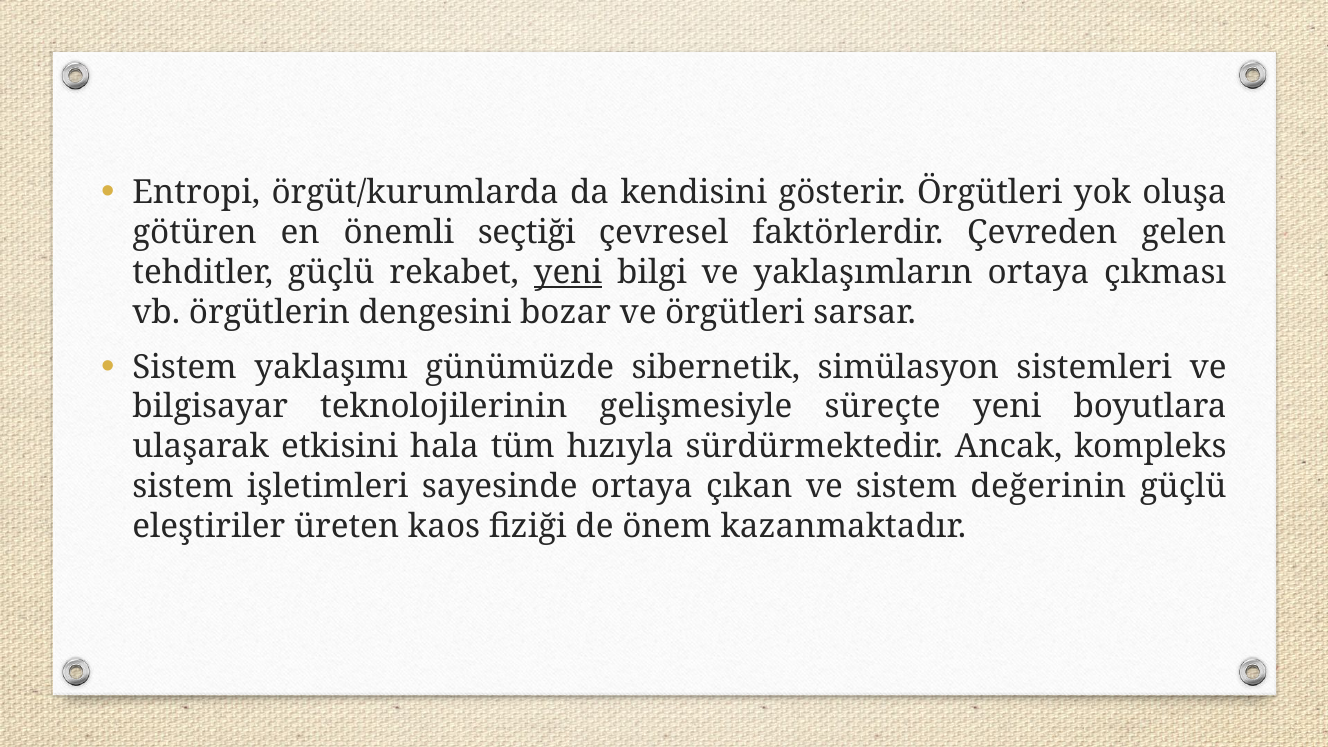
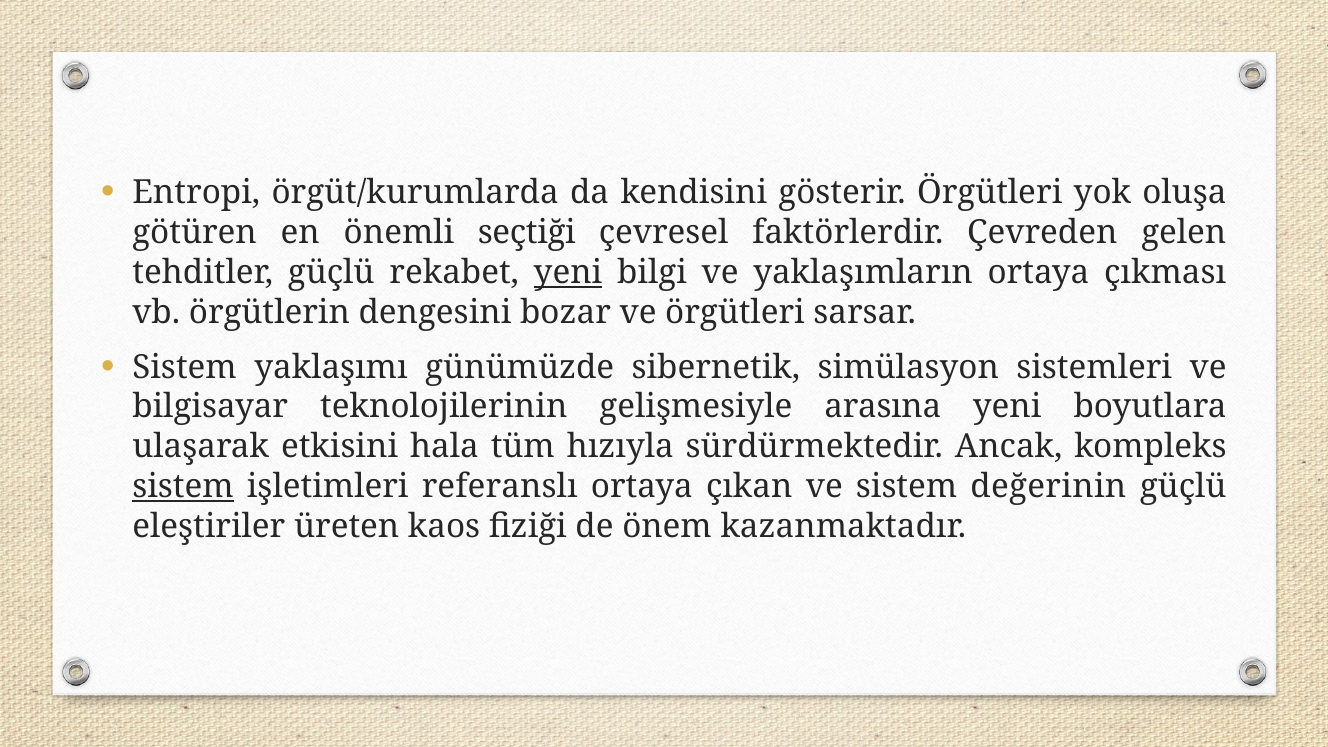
süreçte: süreçte -> arasına
sistem at (183, 487) underline: none -> present
sayesinde: sayesinde -> referanslı
